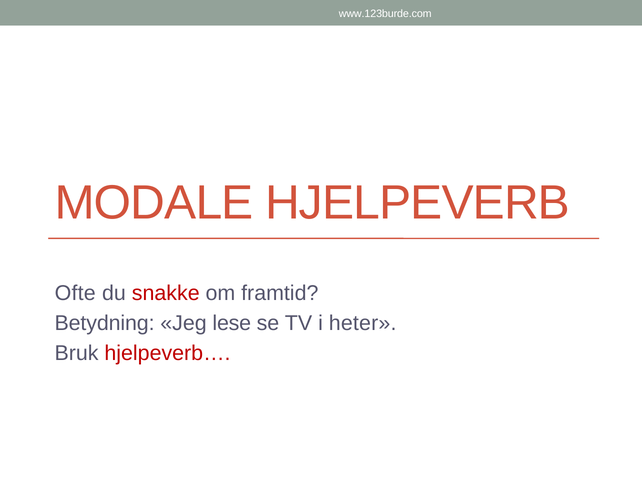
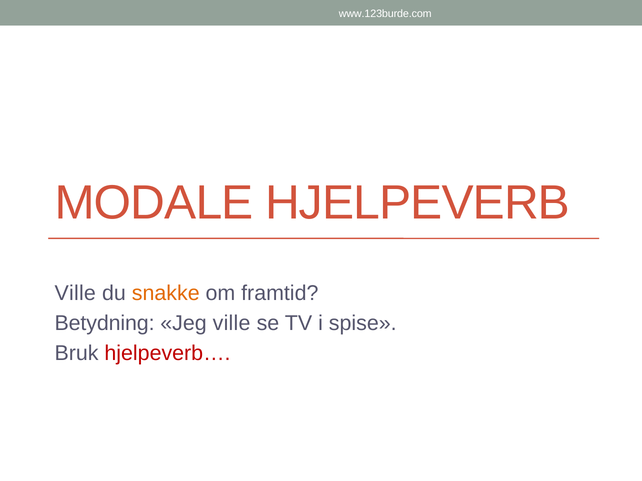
Ofte at (75, 294): Ofte -> Ville
snakke colour: red -> orange
Jeg lese: lese -> ville
heter: heter -> spise
